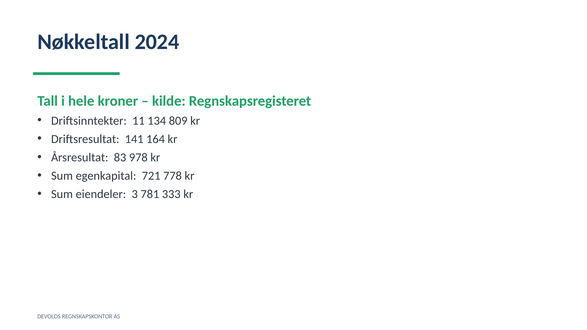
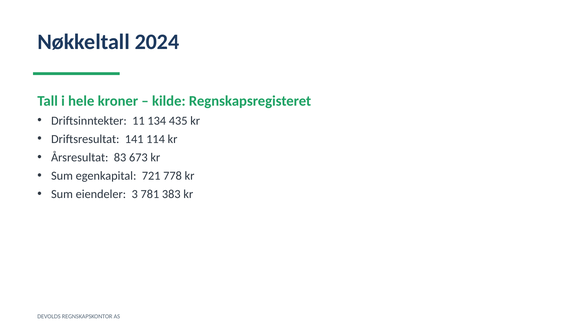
809: 809 -> 435
164: 164 -> 114
978: 978 -> 673
333: 333 -> 383
